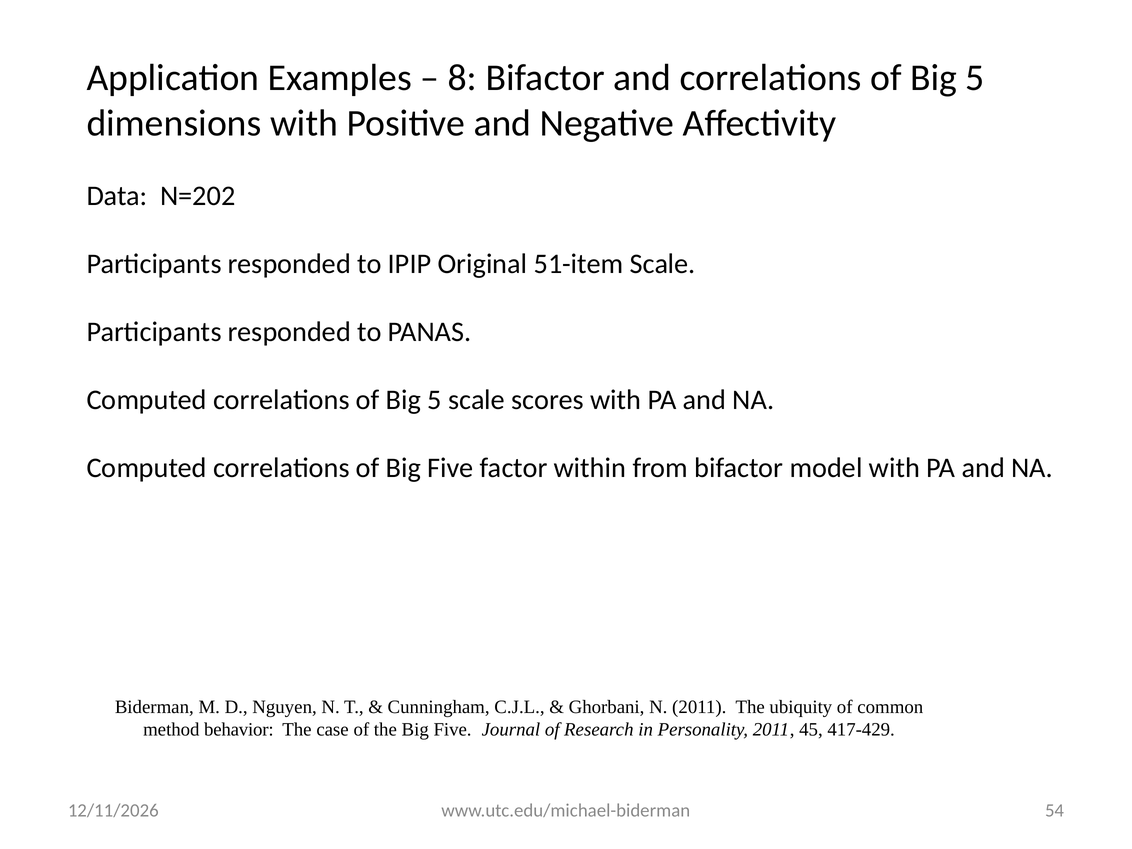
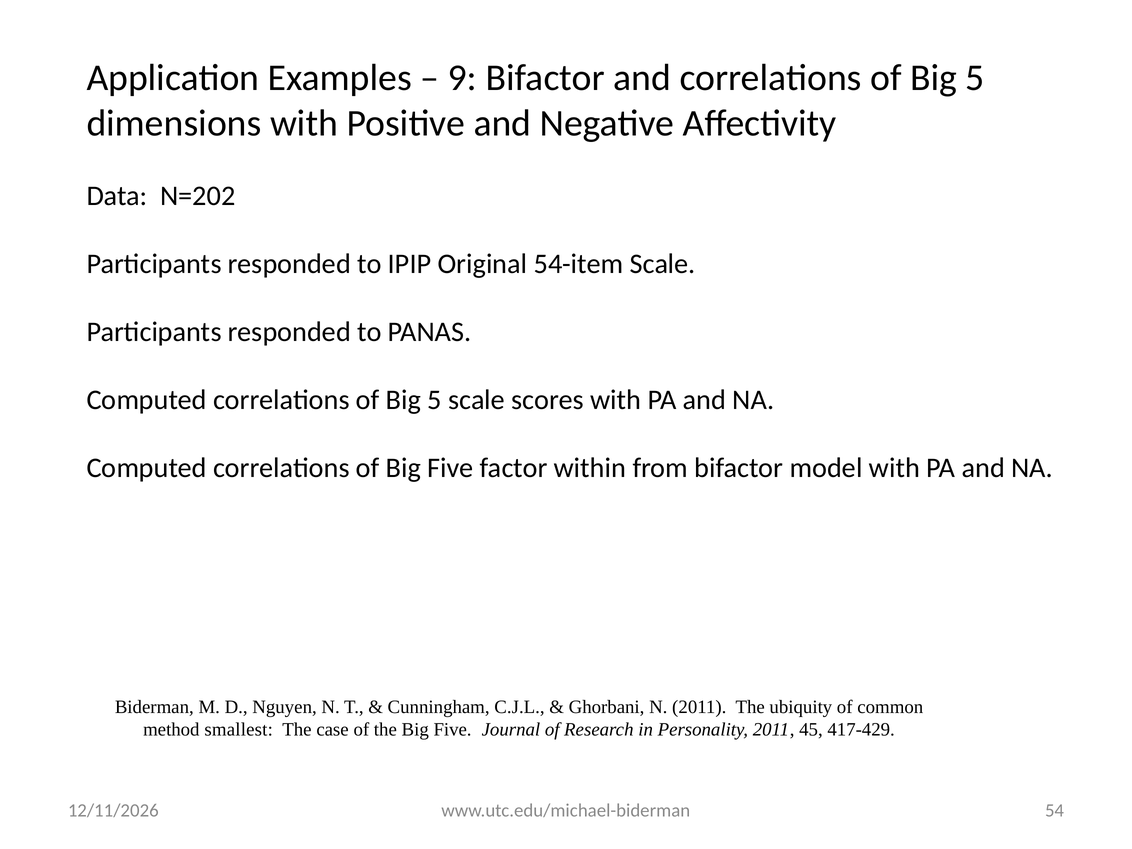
8: 8 -> 9
51-item: 51-item -> 54-item
behavior: behavior -> smallest
